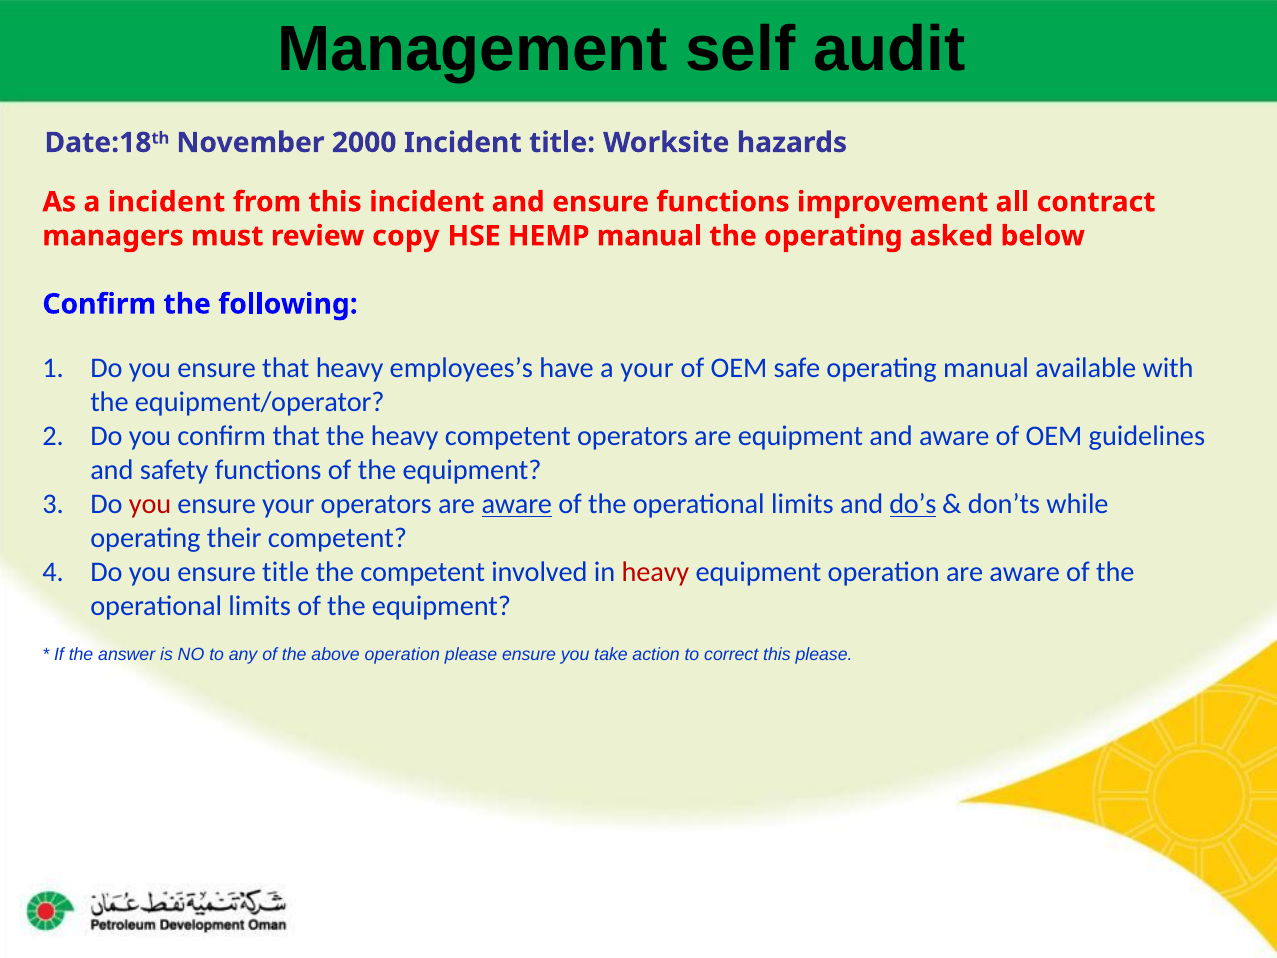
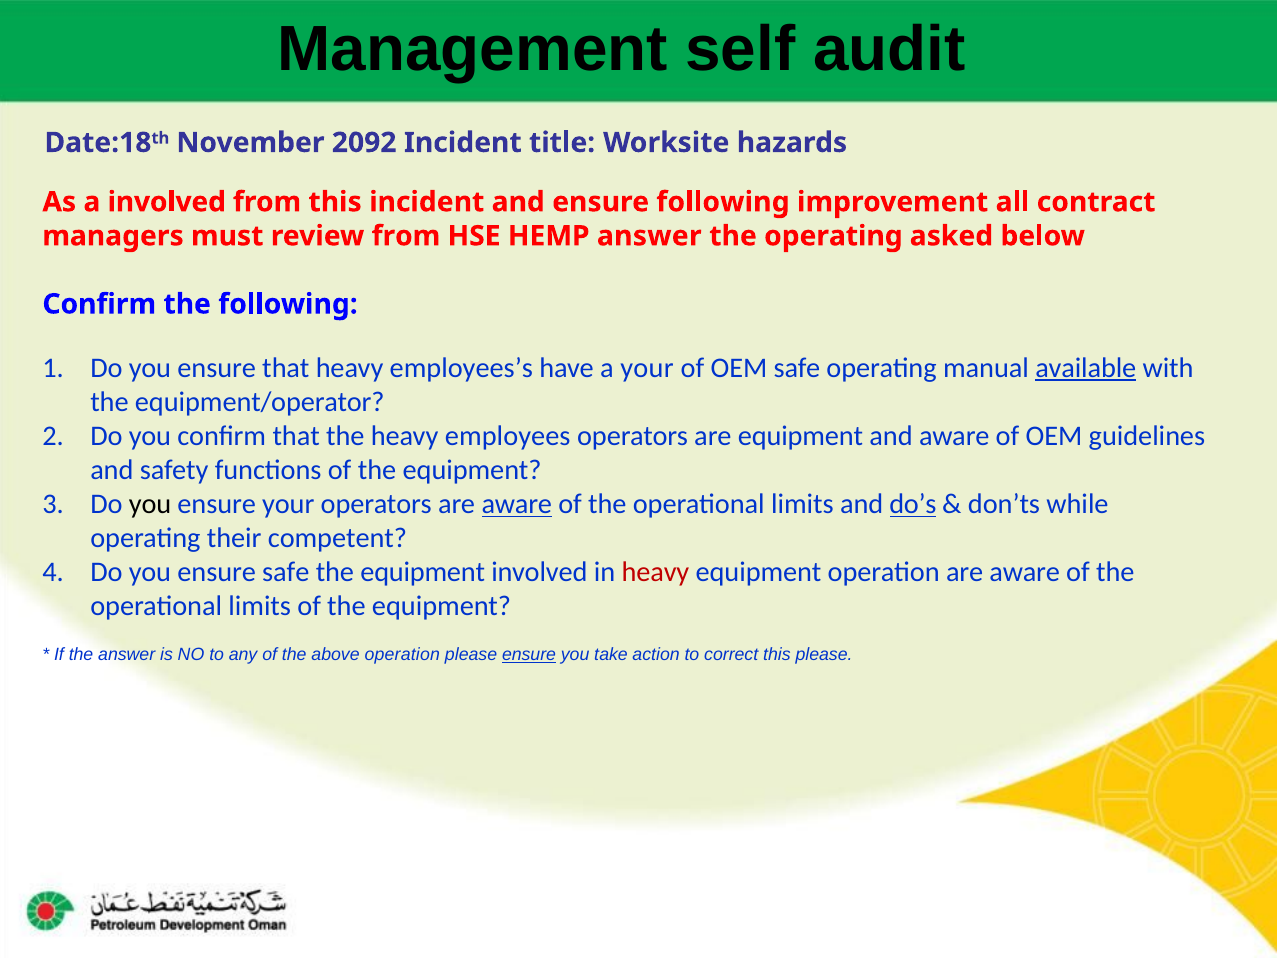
2000: 2000 -> 2092
a incident: incident -> involved
ensure functions: functions -> following
review copy: copy -> from
HEMP manual: manual -> answer
available underline: none -> present
heavy competent: competent -> employees
you at (150, 504) colour: red -> black
ensure title: title -> safe
competent at (423, 572): competent -> equipment
ensure at (529, 654) underline: none -> present
